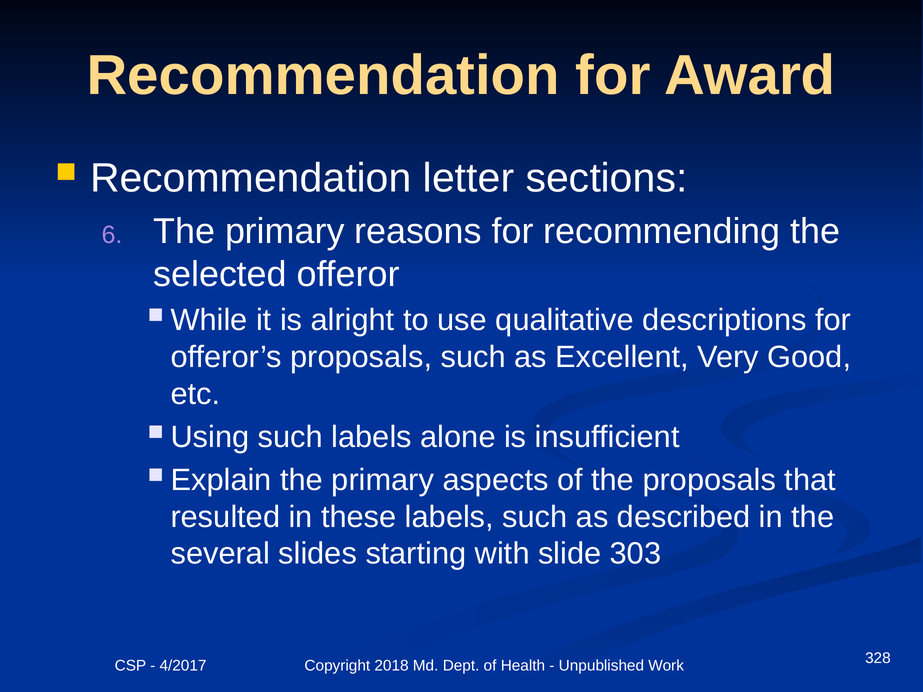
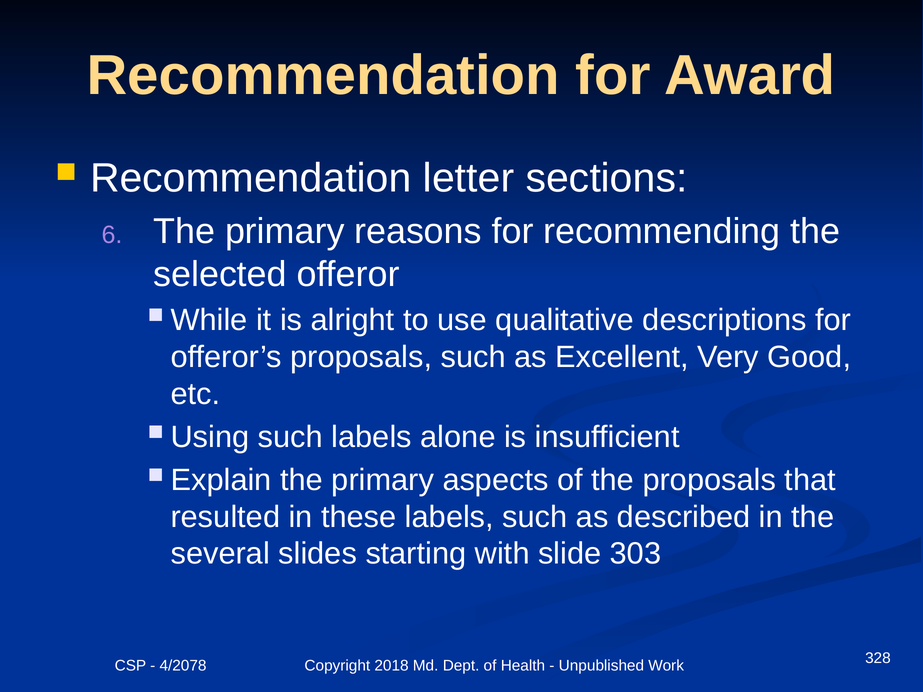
4/2017: 4/2017 -> 4/2078
